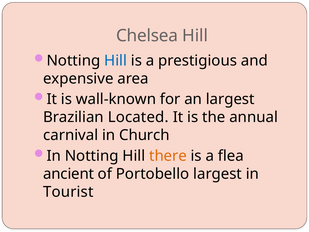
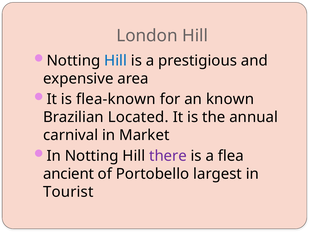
Chelsea: Chelsea -> London
wall-known: wall-known -> flea-known
an largest: largest -> known
Church: Church -> Market
there colour: orange -> purple
